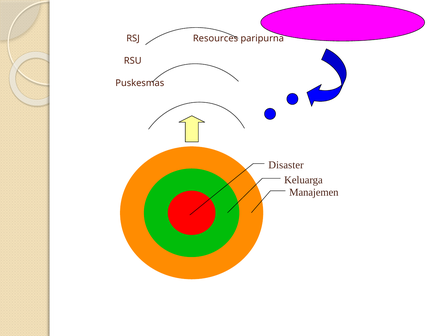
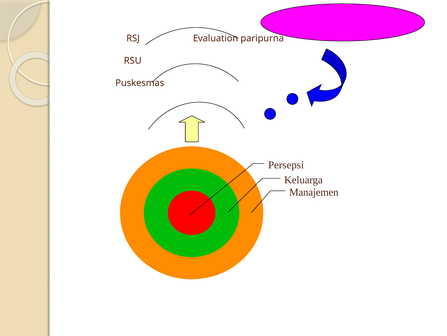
Resources: Resources -> Evaluation
Disaster: Disaster -> Persepsi
